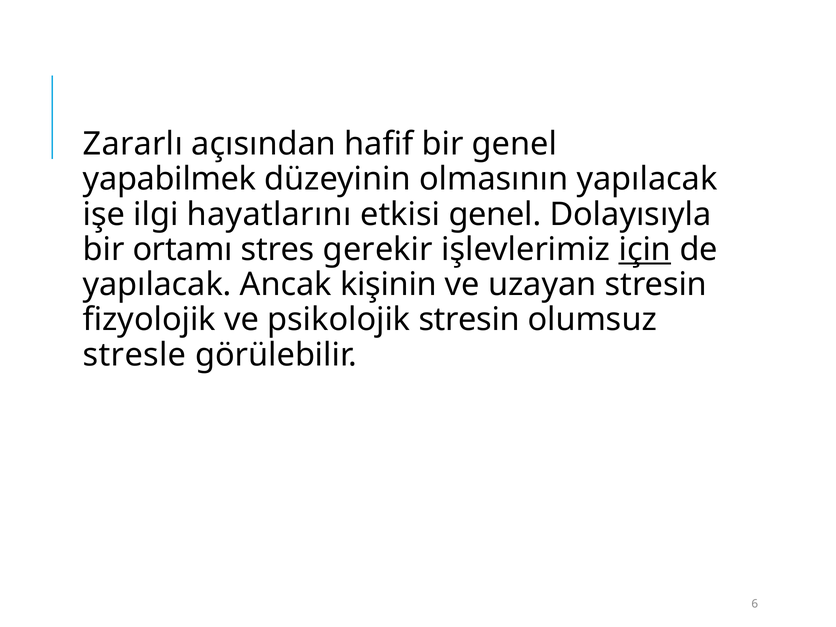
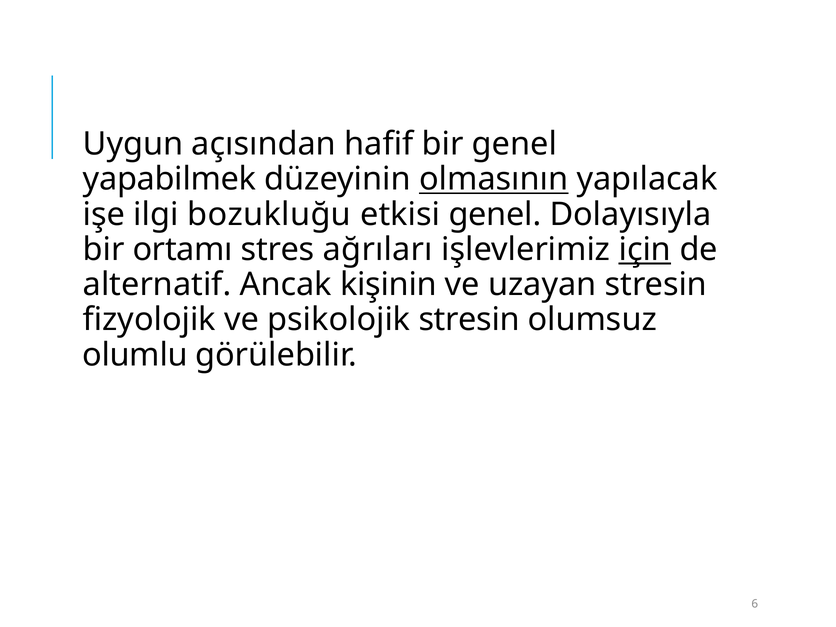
Zararlı: Zararlı -> Uygun
olmasının underline: none -> present
hayatlarını: hayatlarını -> bozukluğu
gerekir: gerekir -> ağrıları
yapılacak at (157, 285): yapılacak -> alternatif
stresle: stresle -> olumlu
